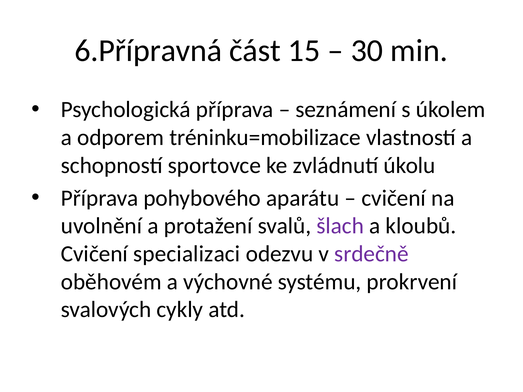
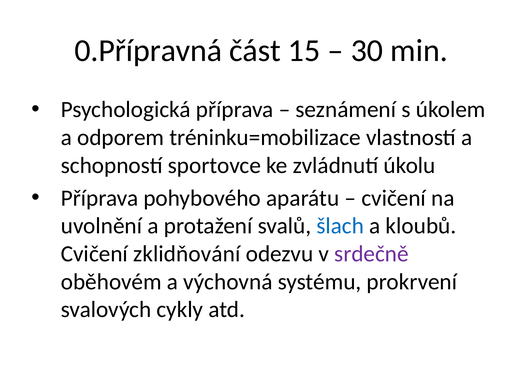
6.Přípravná: 6.Přípravná -> 0.Přípravná
šlach colour: purple -> blue
specializaci: specializaci -> zklidňování
výchovné: výchovné -> výchovná
